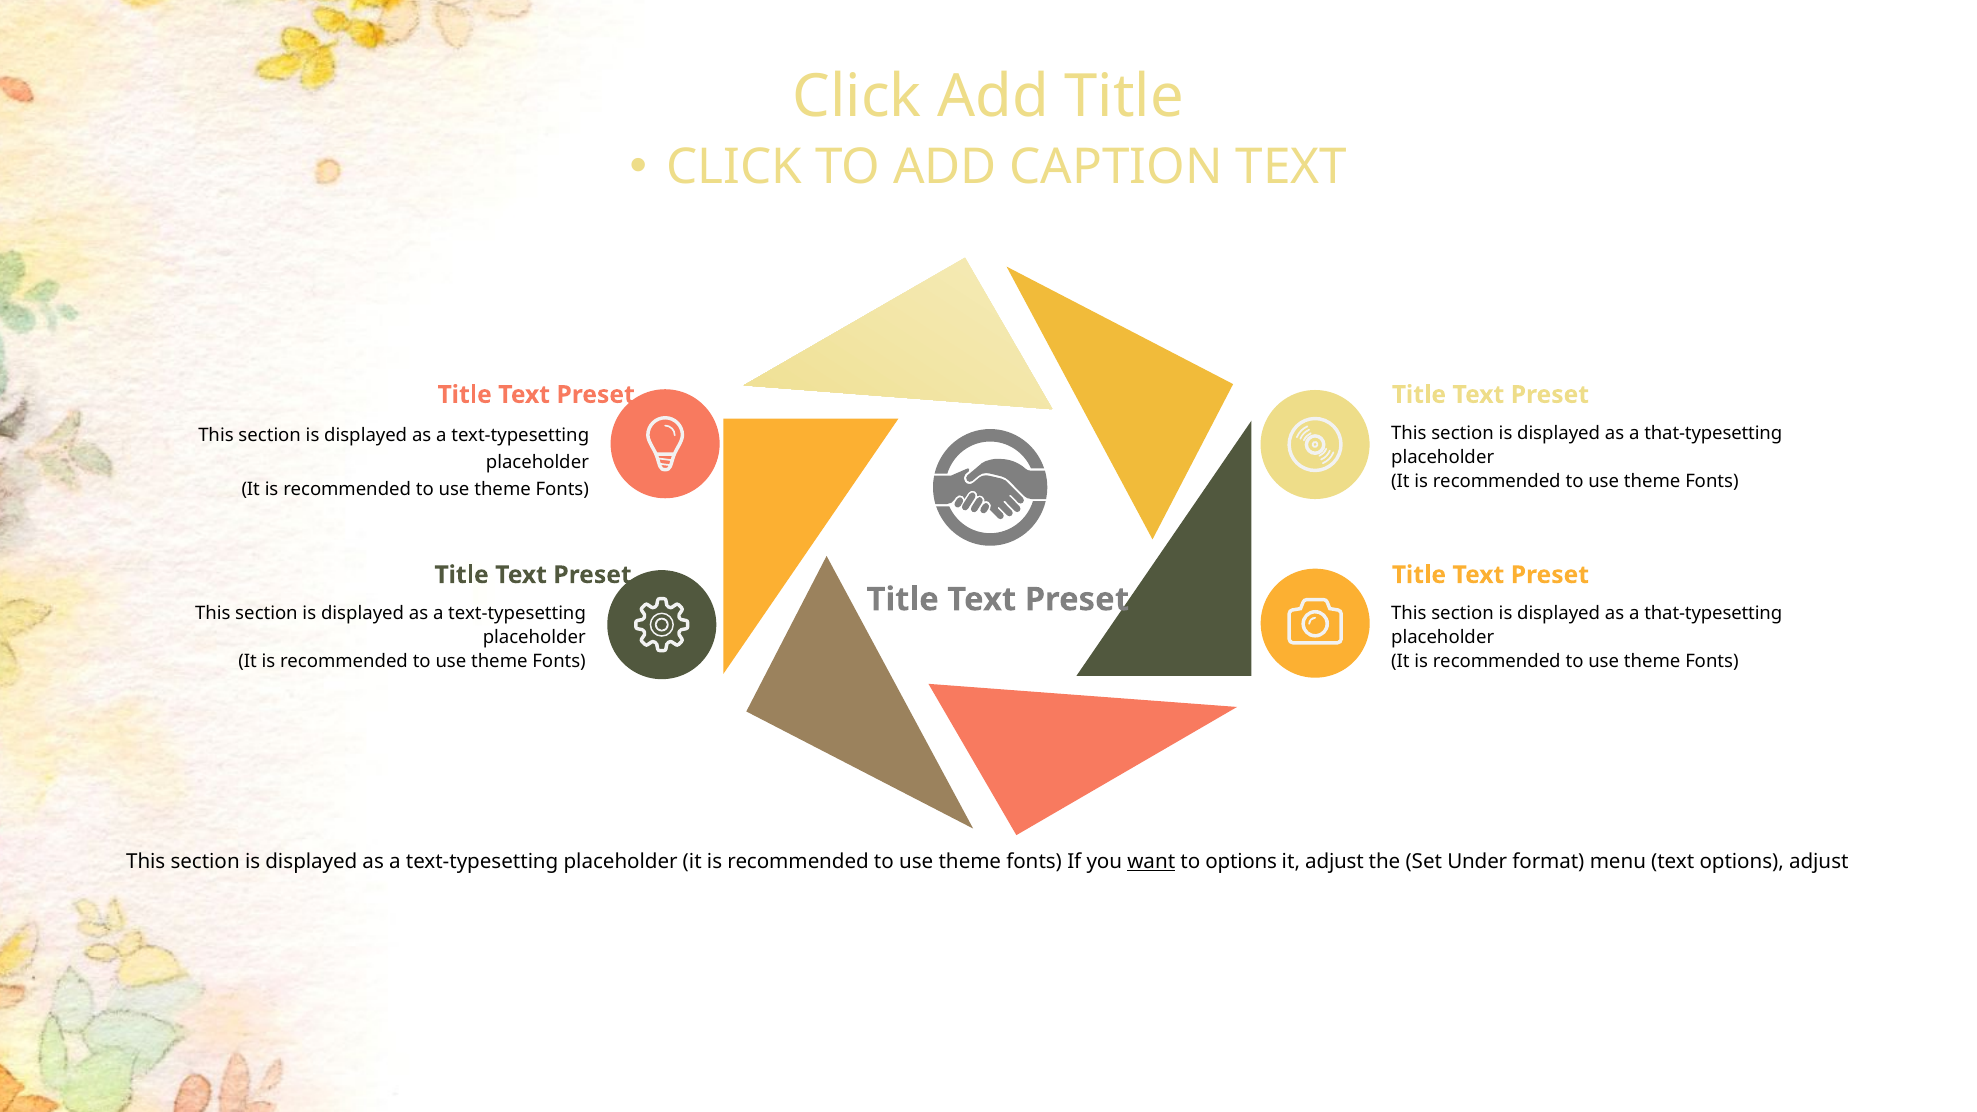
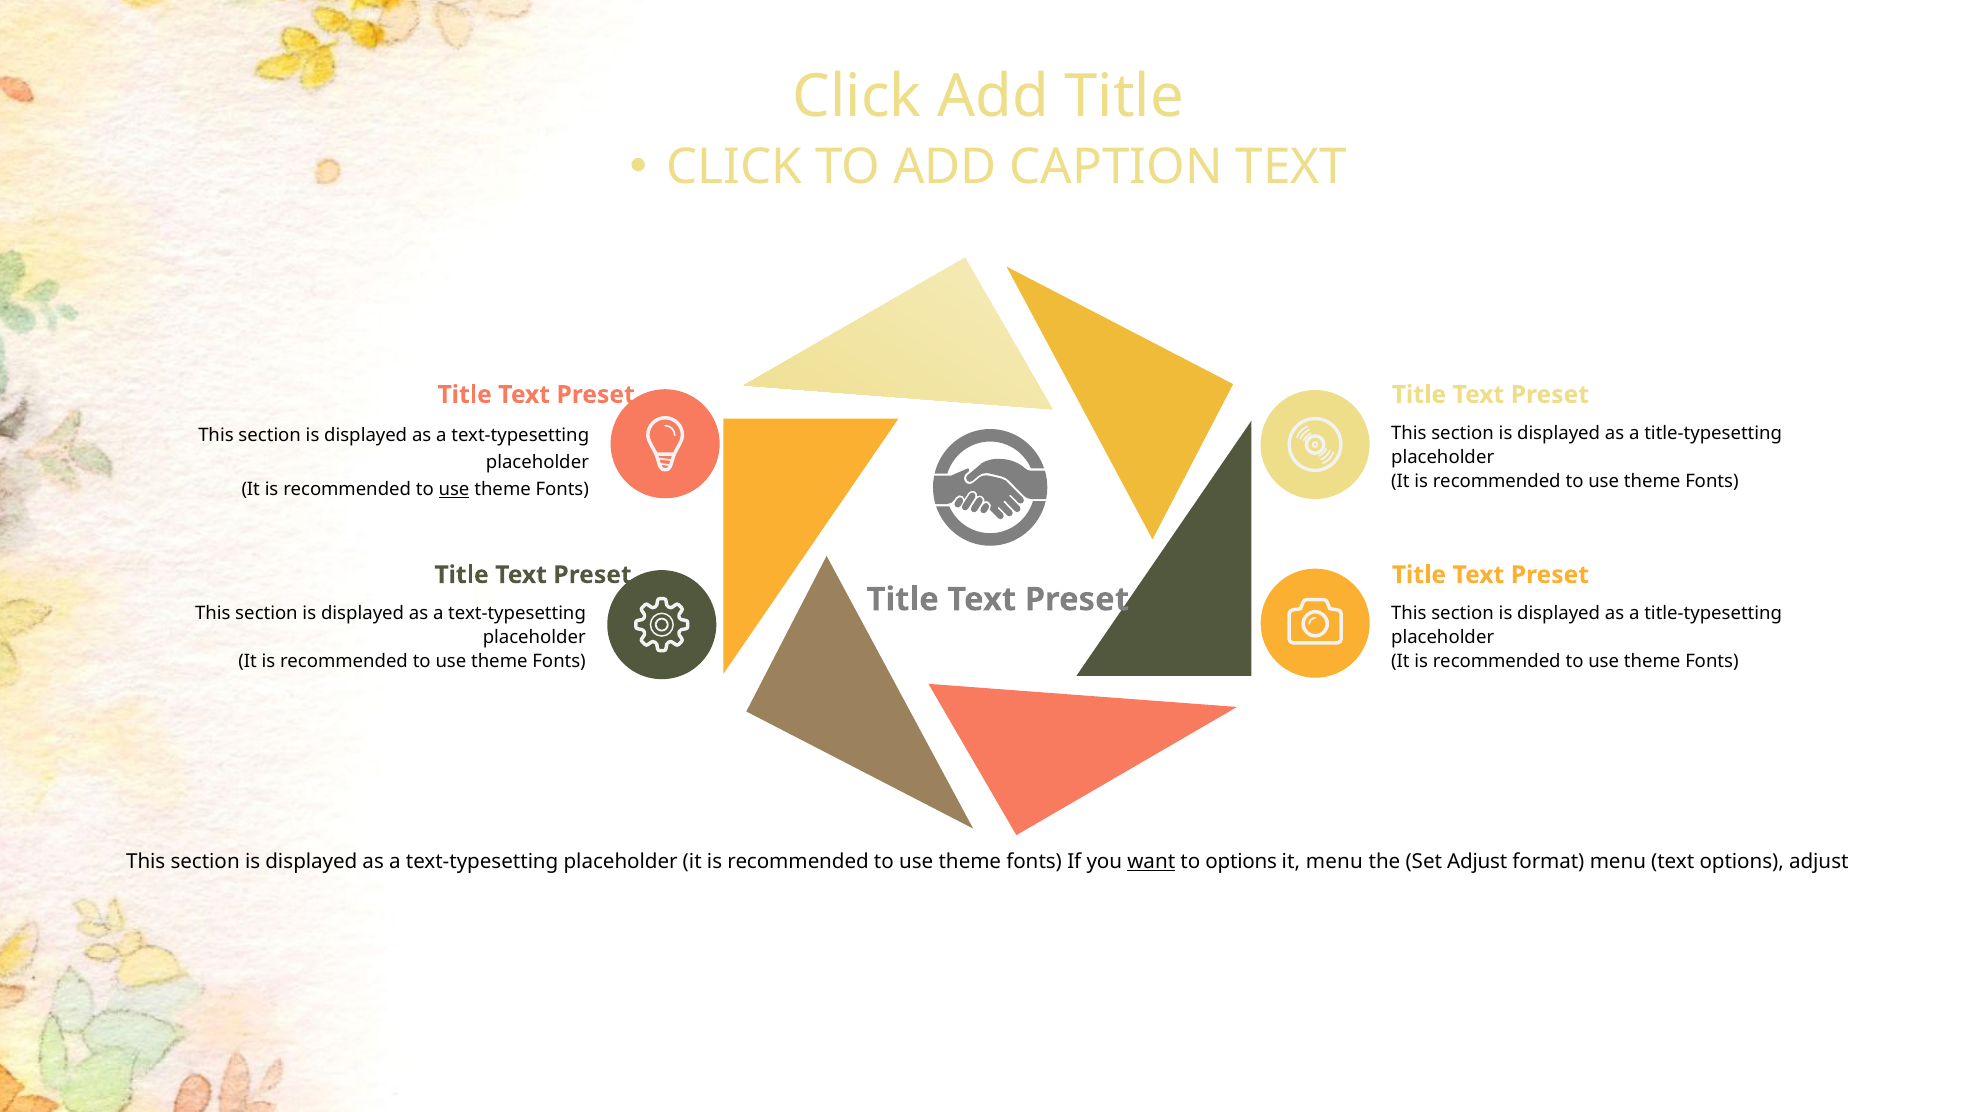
that-typesetting at (1713, 433): that-typesetting -> title-typesetting
use at (454, 489) underline: none -> present
that-typesetting at (1713, 613): that-typesetting -> title-typesetting
it adjust: adjust -> menu
Set Under: Under -> Adjust
